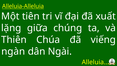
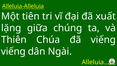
ngàn at (13, 51): ngàn -> viếng
